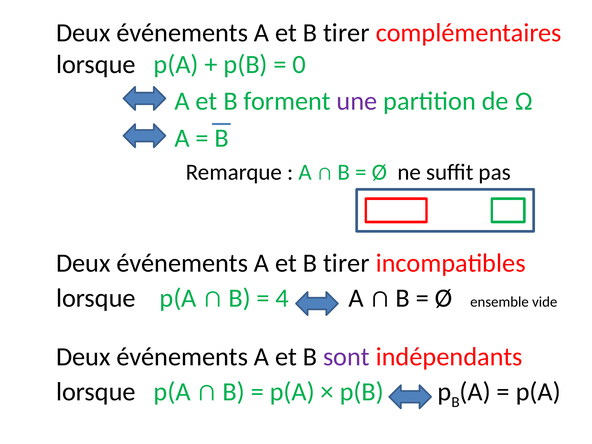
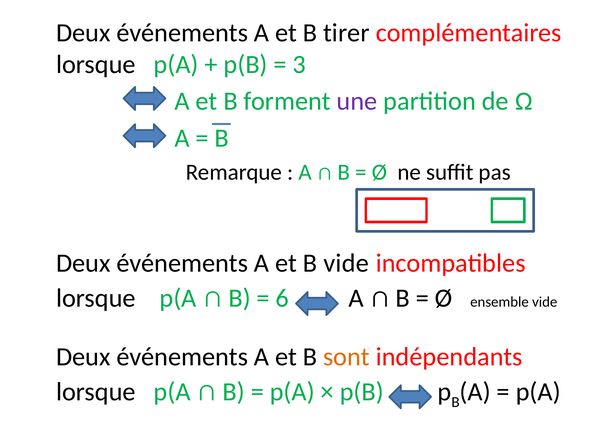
0: 0 -> 3
tirer at (346, 263): tirer -> vide
4: 4 -> 6
sont colour: purple -> orange
